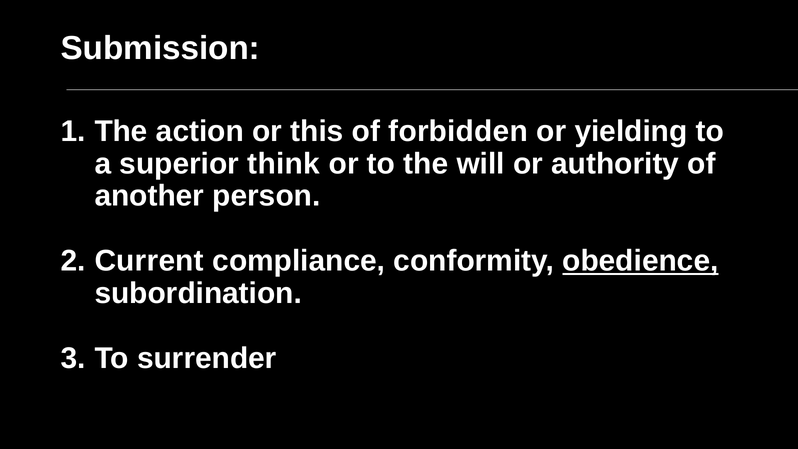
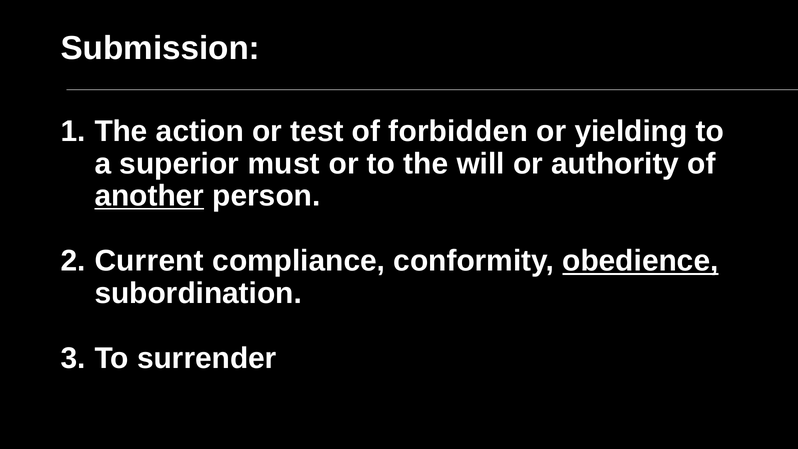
this: this -> test
think: think -> must
another underline: none -> present
